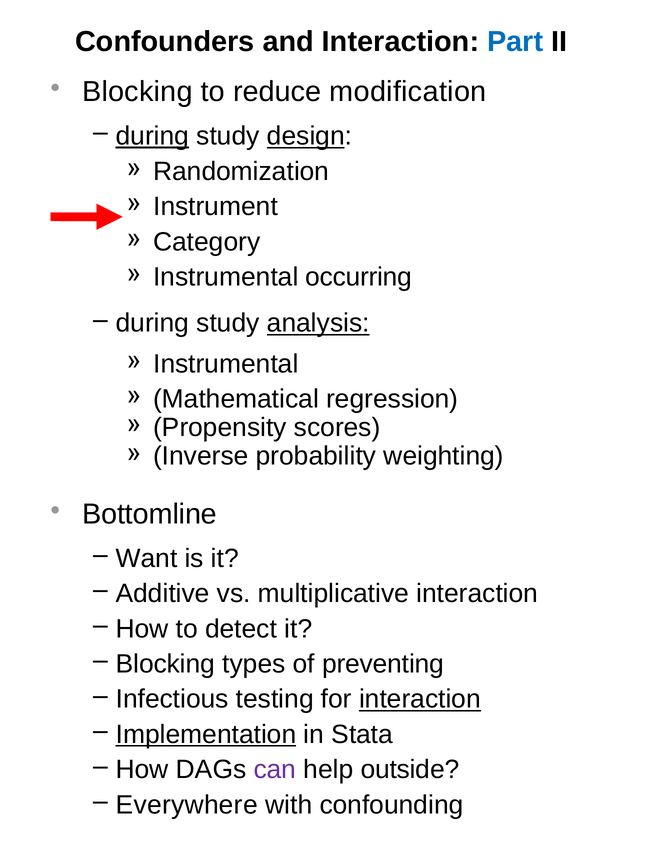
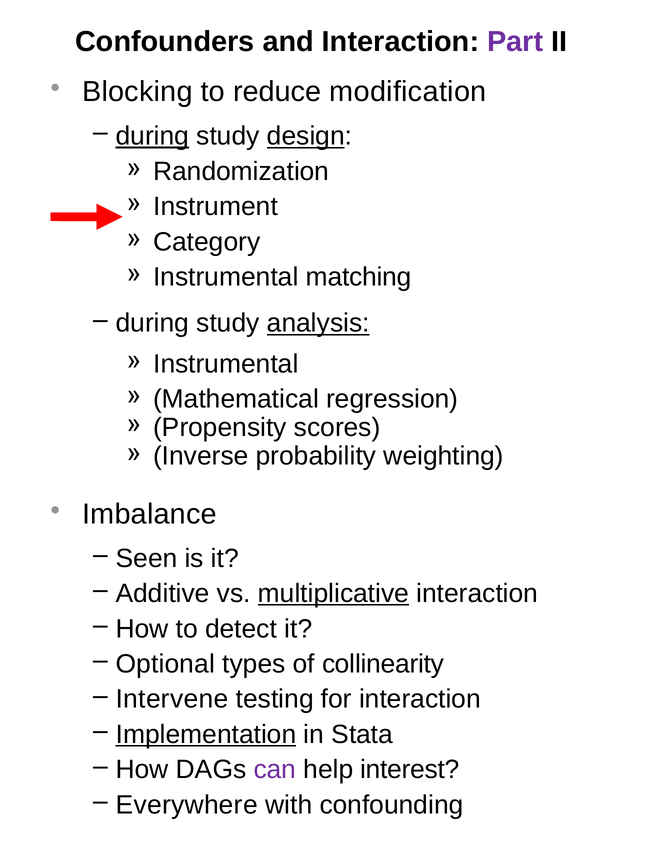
Part colour: blue -> purple
occurring: occurring -> matching
Bottomline: Bottomline -> Imbalance
Want: Want -> Seen
multiplicative underline: none -> present
Blocking at (165, 664): Blocking -> Optional
preventing: preventing -> collinearity
Infectious: Infectious -> Intervene
interaction at (420, 699) underline: present -> none
outside: outside -> interest
